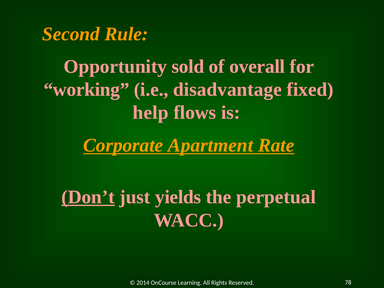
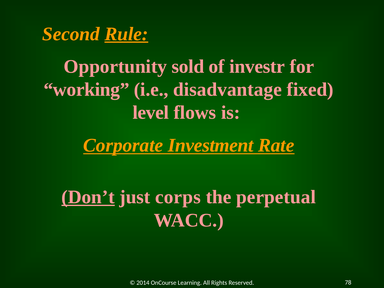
Rule underline: none -> present
overall: overall -> investr
help: help -> level
Apartment: Apartment -> Investment
yields: yields -> corps
